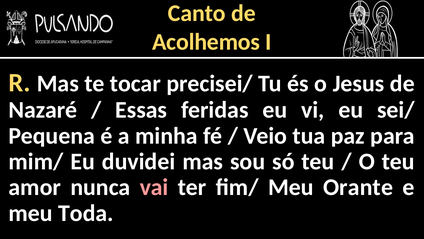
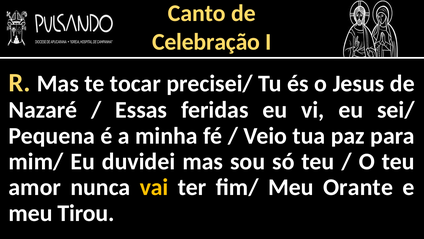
Acolhemos: Acolhemos -> Celebração
vai colour: pink -> yellow
Toda: Toda -> Tirou
